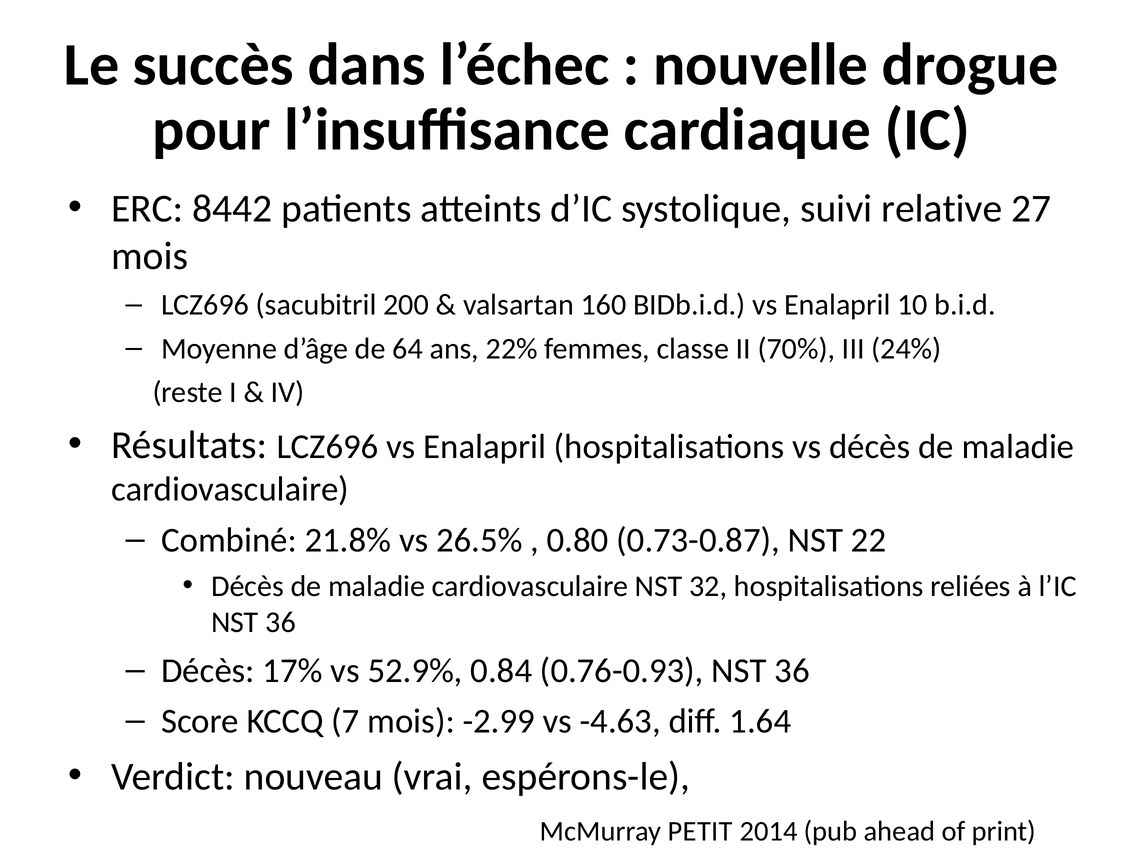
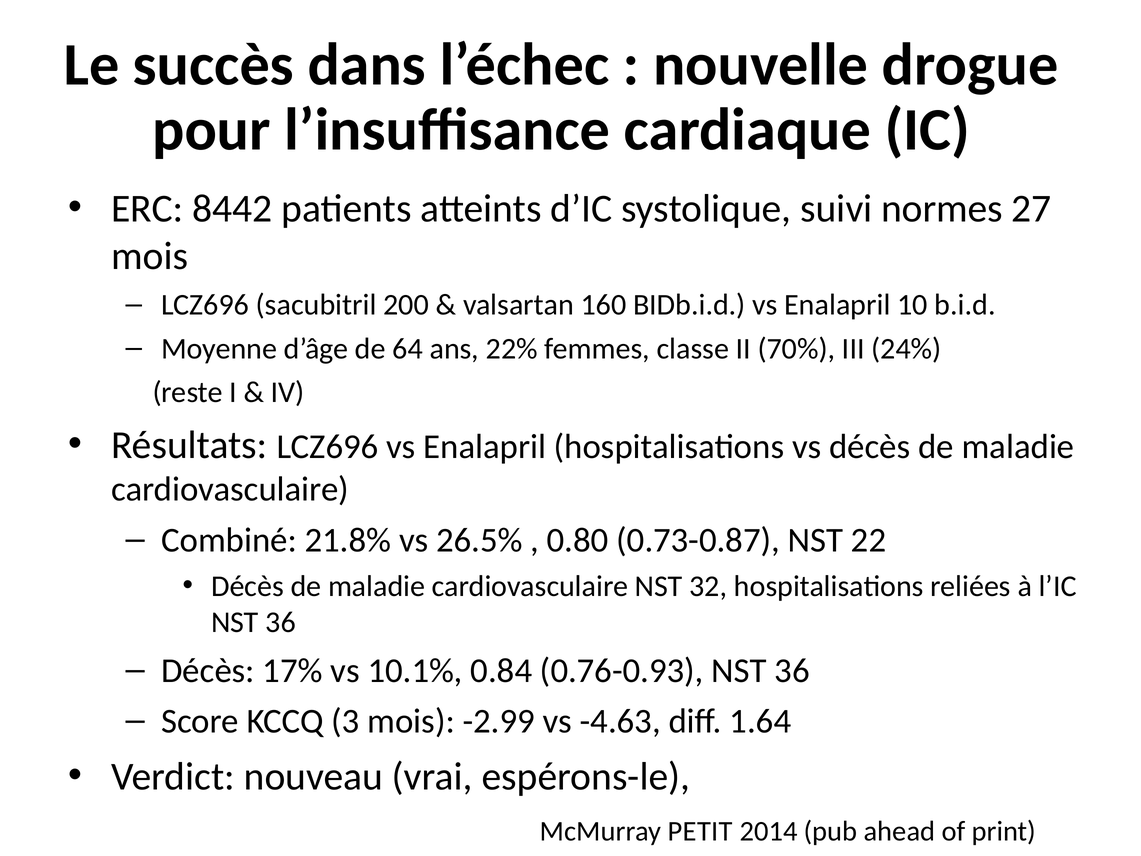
relative: relative -> normes
52.9%: 52.9% -> 10.1%
7: 7 -> 3
